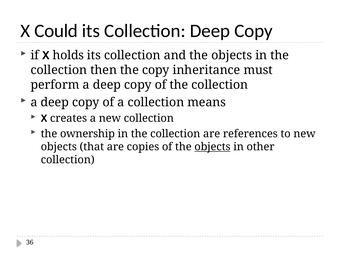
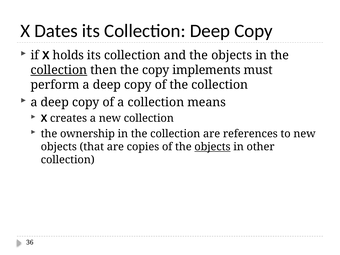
Could: Could -> Dates
collection at (59, 70) underline: none -> present
inheritance: inheritance -> implements
